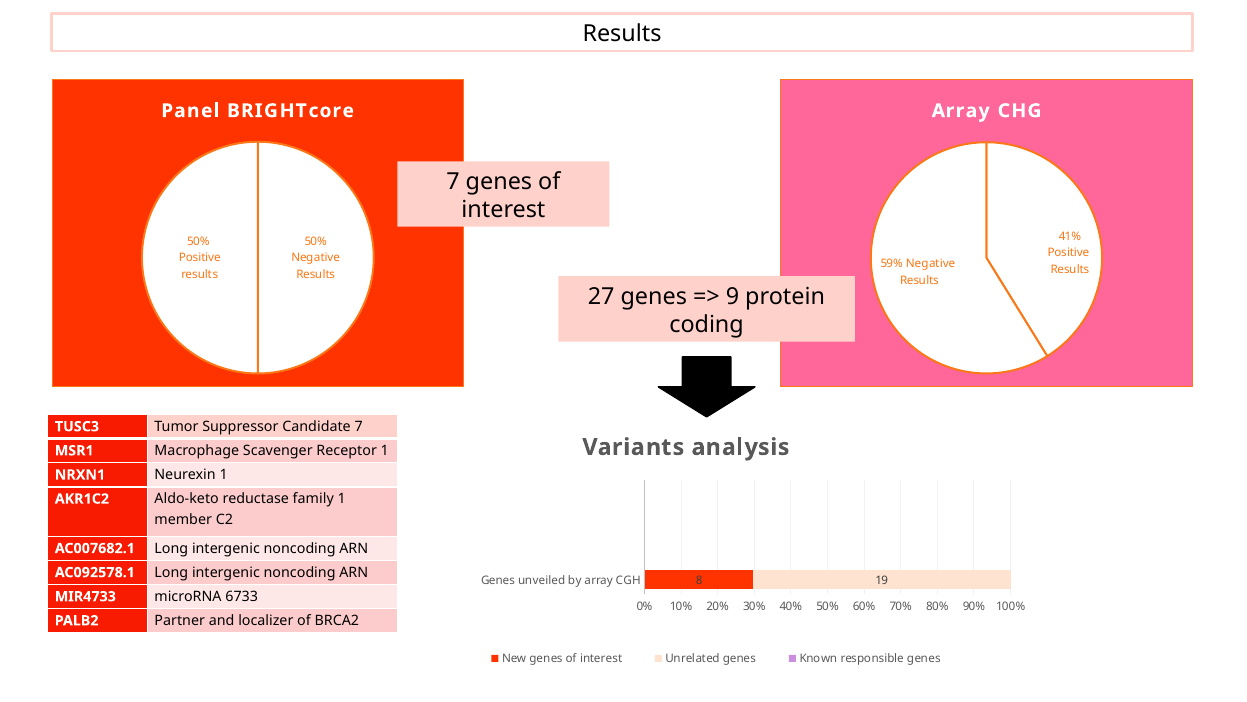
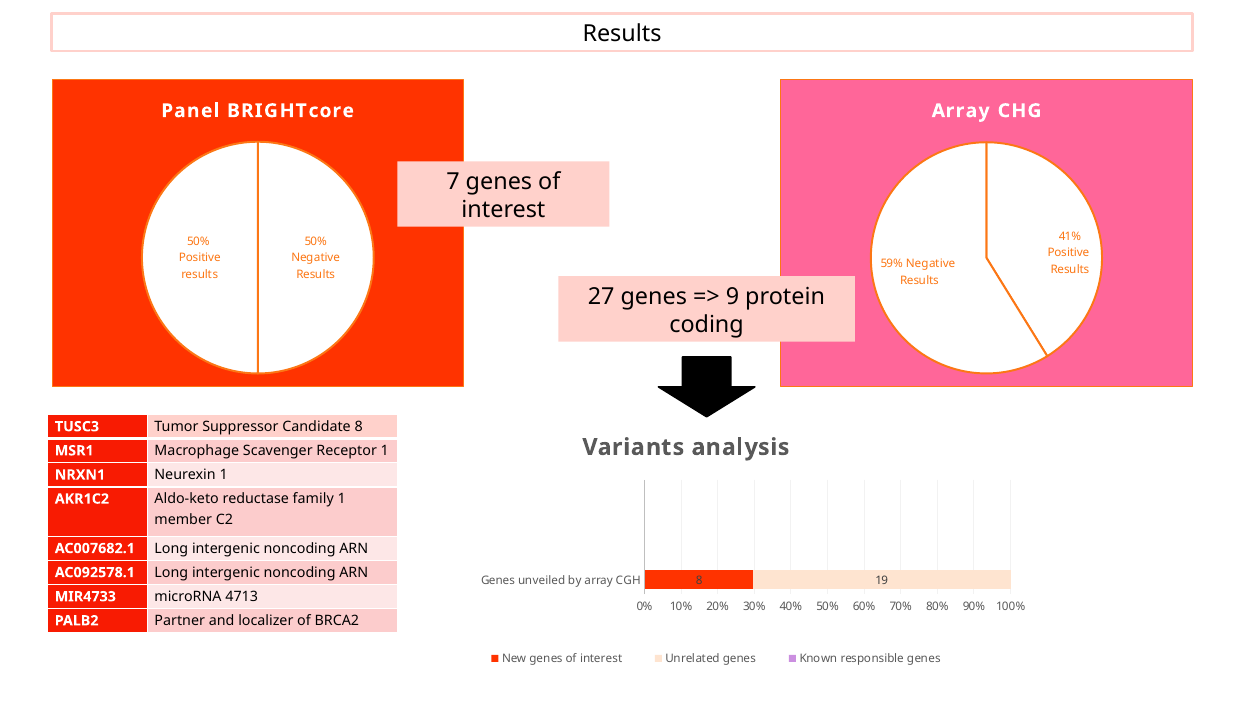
Candidate 7: 7 -> 8
6733: 6733 -> 4713
